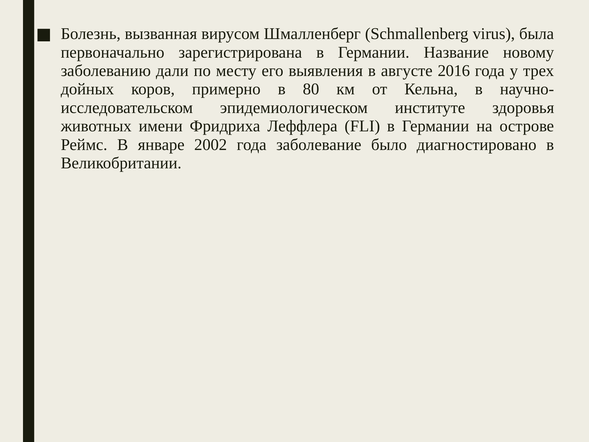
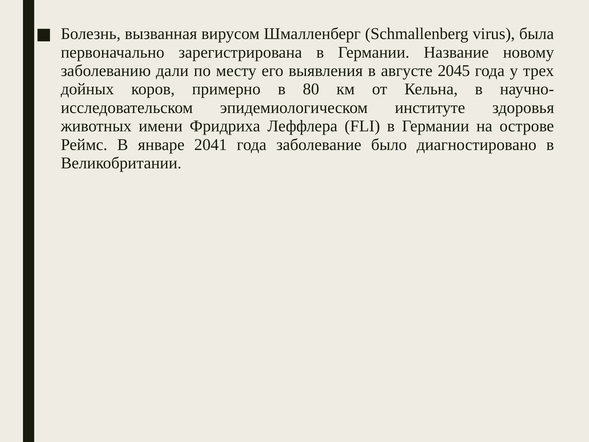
2016: 2016 -> 2045
2002: 2002 -> 2041
